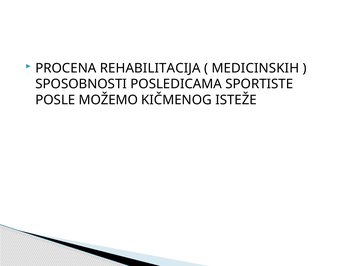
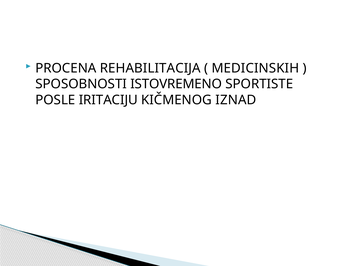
POSLEDICAMA: POSLEDICAMA -> ISTOVREMENO
MOŽEMO: MOŽEMO -> IRITACIJU
ISTEŽE: ISTEŽE -> IZNAD
